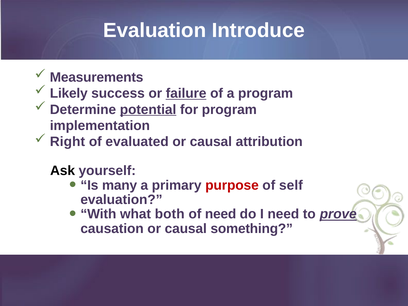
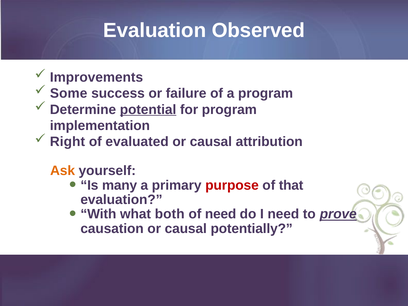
Introduce: Introduce -> Observed
Measurements: Measurements -> Improvements
Likely: Likely -> Some
failure underline: present -> none
Ask colour: black -> orange
self: self -> that
something: something -> potentially
